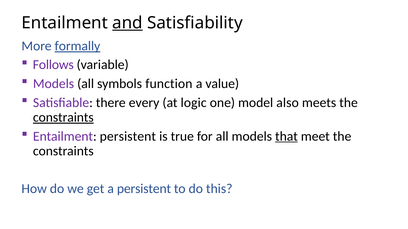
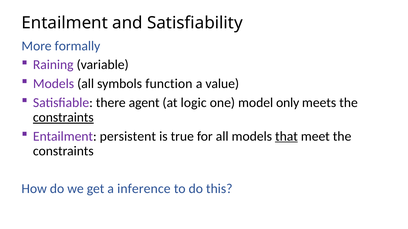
and underline: present -> none
formally underline: present -> none
Follows: Follows -> Raining
every: every -> agent
also: also -> only
a persistent: persistent -> inference
